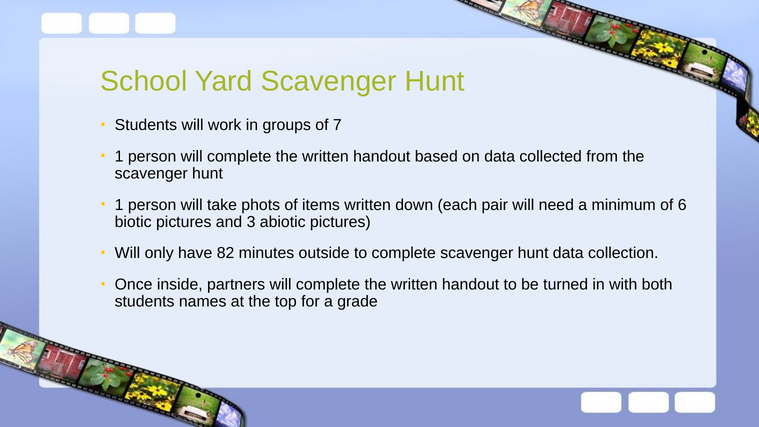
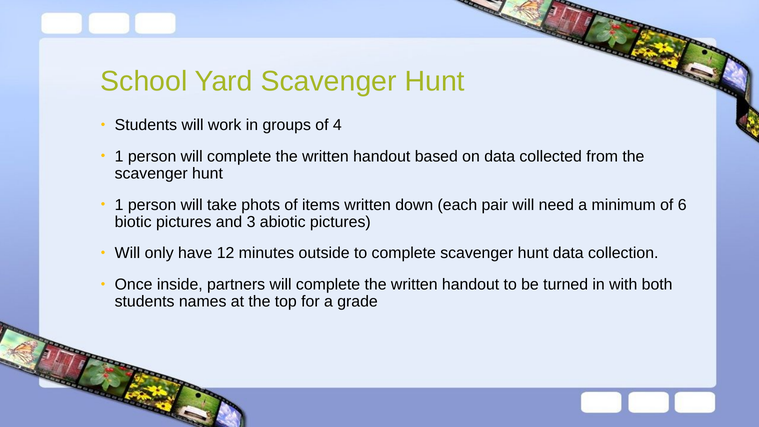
7: 7 -> 4
82: 82 -> 12
